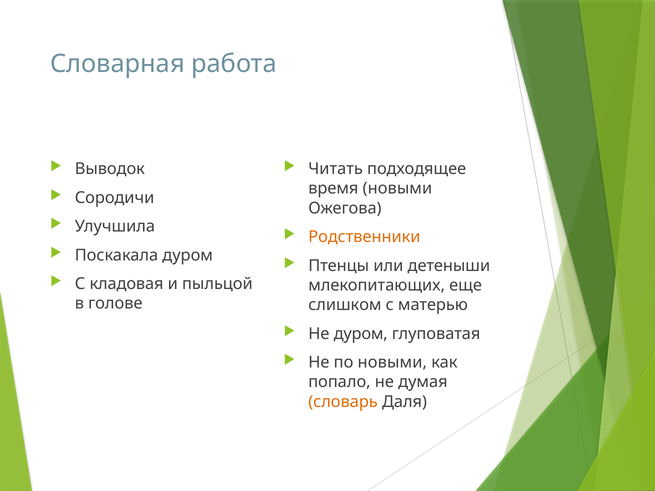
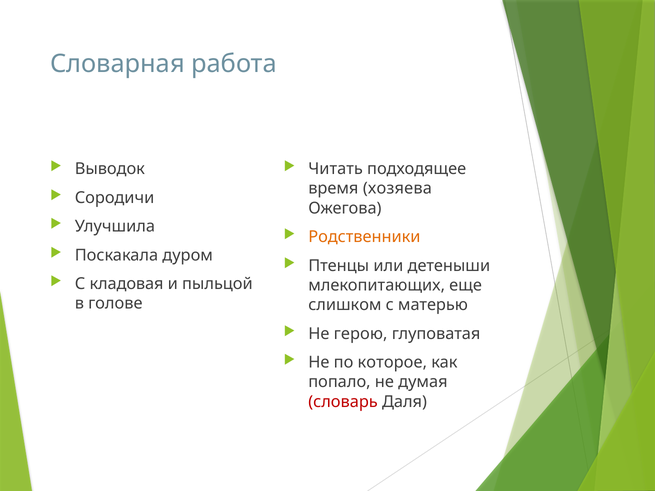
время новыми: новыми -> хозяева
Не дуром: дуром -> герою
по новыми: новыми -> которое
словарь colour: orange -> red
